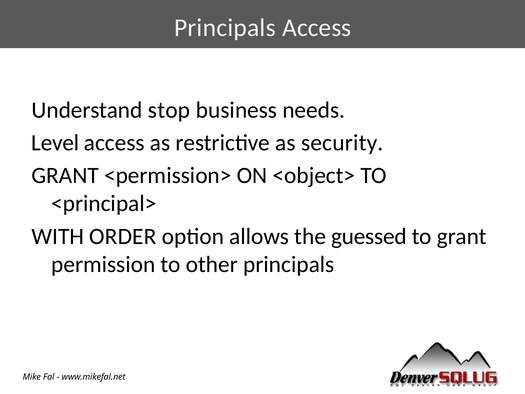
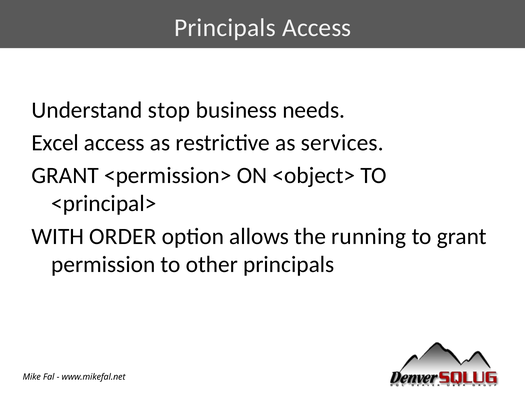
Level: Level -> Excel
security: security -> services
guessed: guessed -> running
